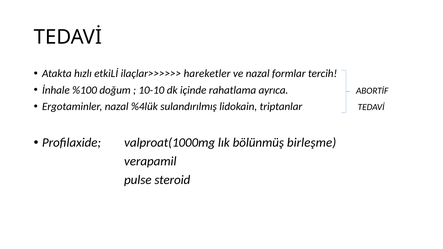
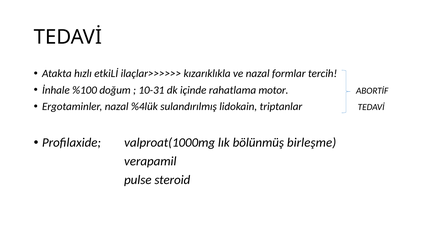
hareketler: hareketler -> kızarıklıkla
10-10: 10-10 -> 10-31
ayrıca: ayrıca -> motor
